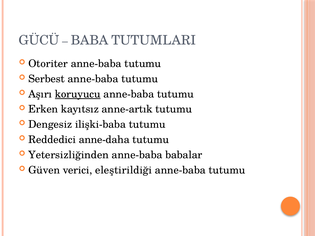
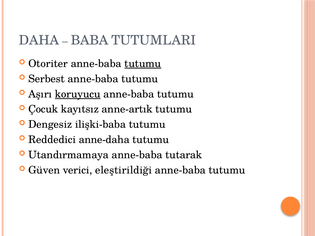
GÜCÜ: GÜCÜ -> DAHA
tutumu at (143, 64) underline: none -> present
Erken: Erken -> Çocuk
Yetersizliğinden: Yetersizliğinden -> Utandırmamaya
babalar: babalar -> tutarak
